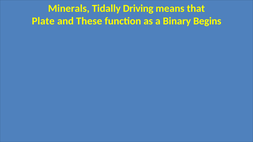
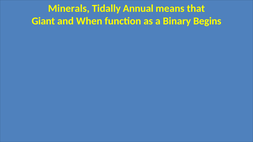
Driving: Driving -> Annual
Plate: Plate -> Giant
These: These -> When
